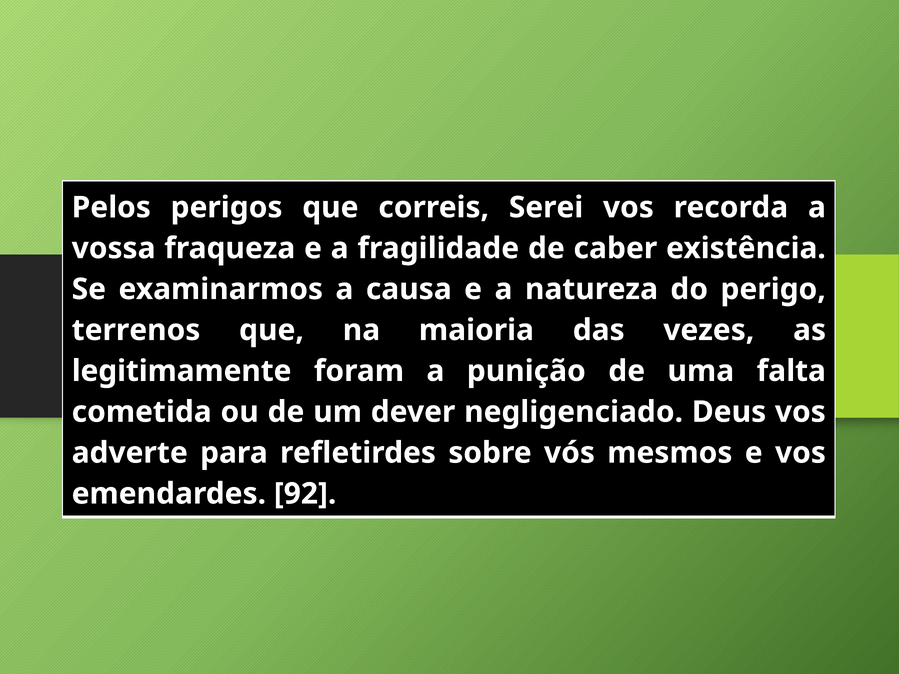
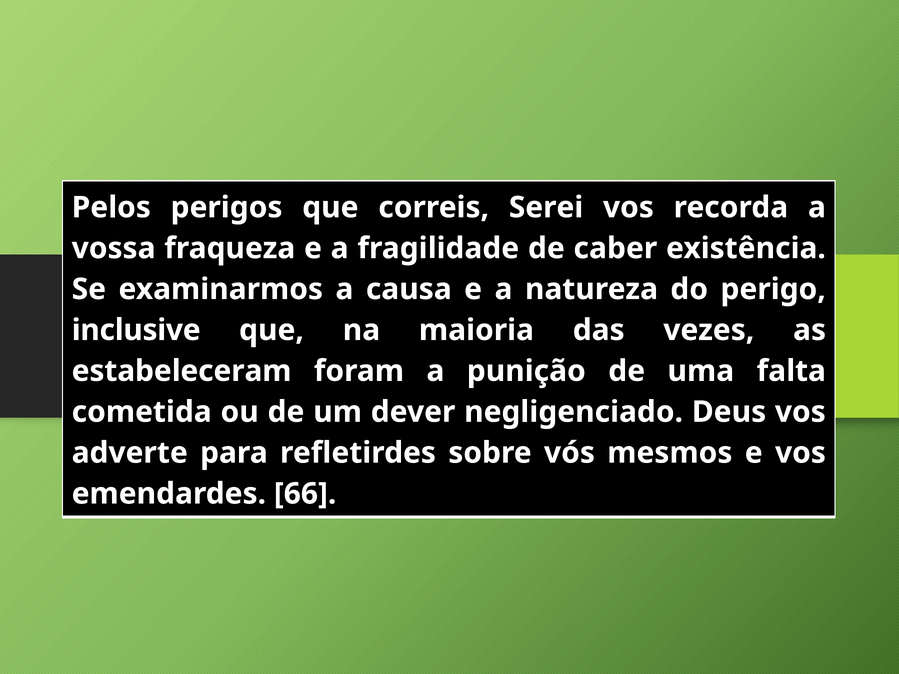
terrenos: terrenos -> inclusive
legitimamente: legitimamente -> estabeleceram
92: 92 -> 66
